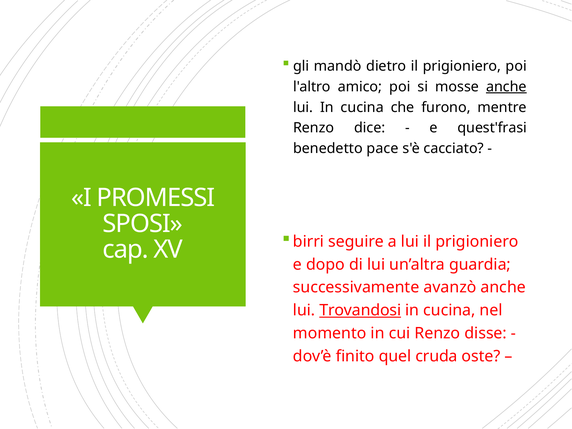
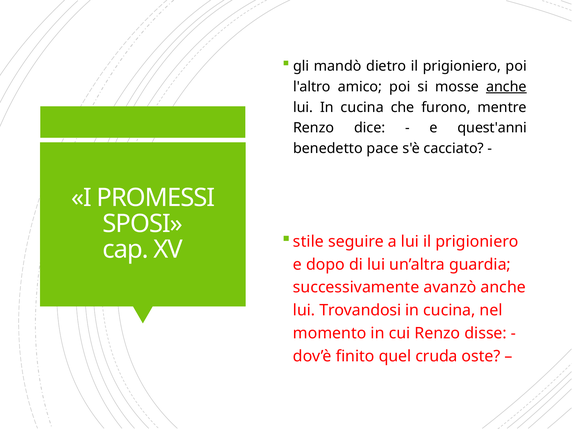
quest'frasi: quest'frasi -> quest'anni
birri: birri -> stile
Trovandosi underline: present -> none
